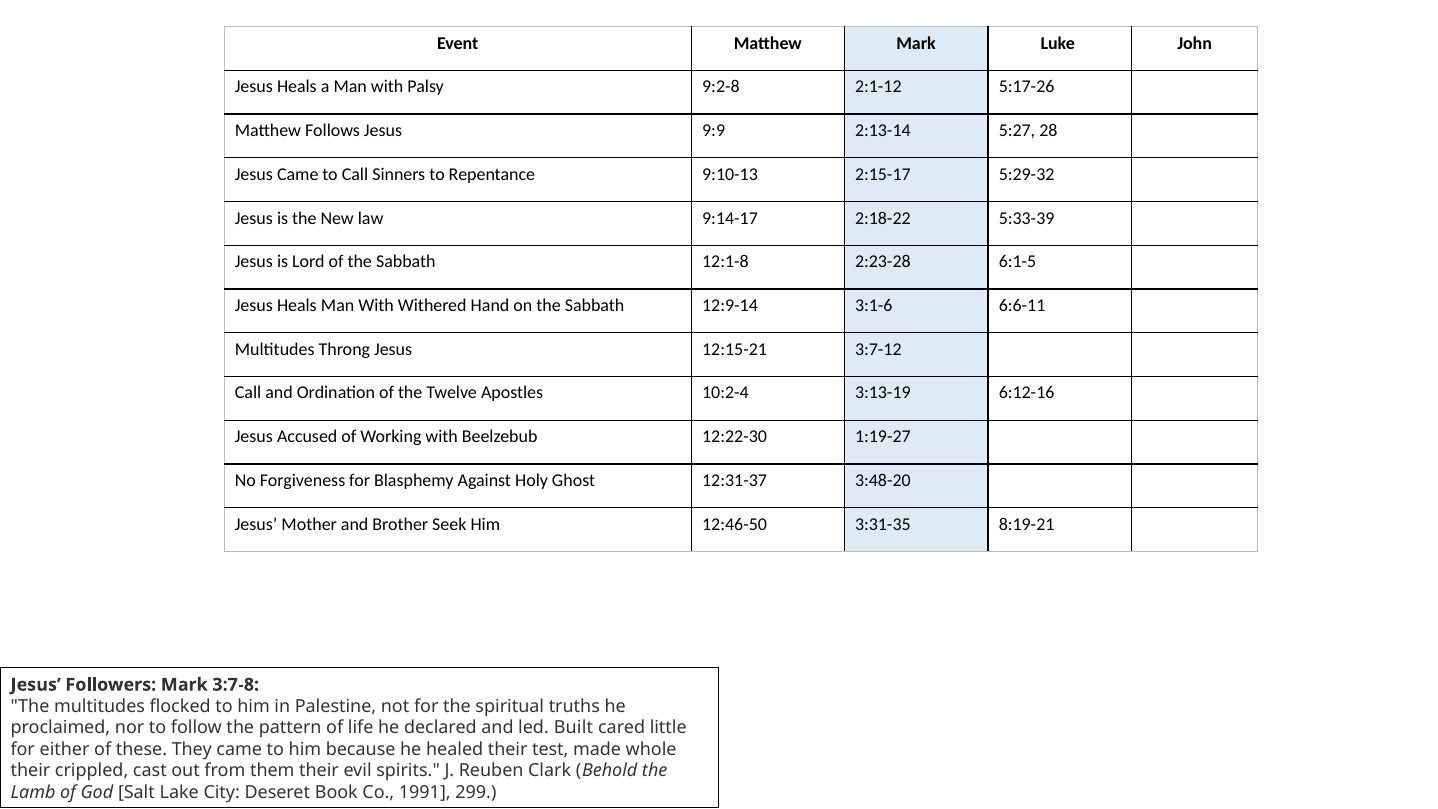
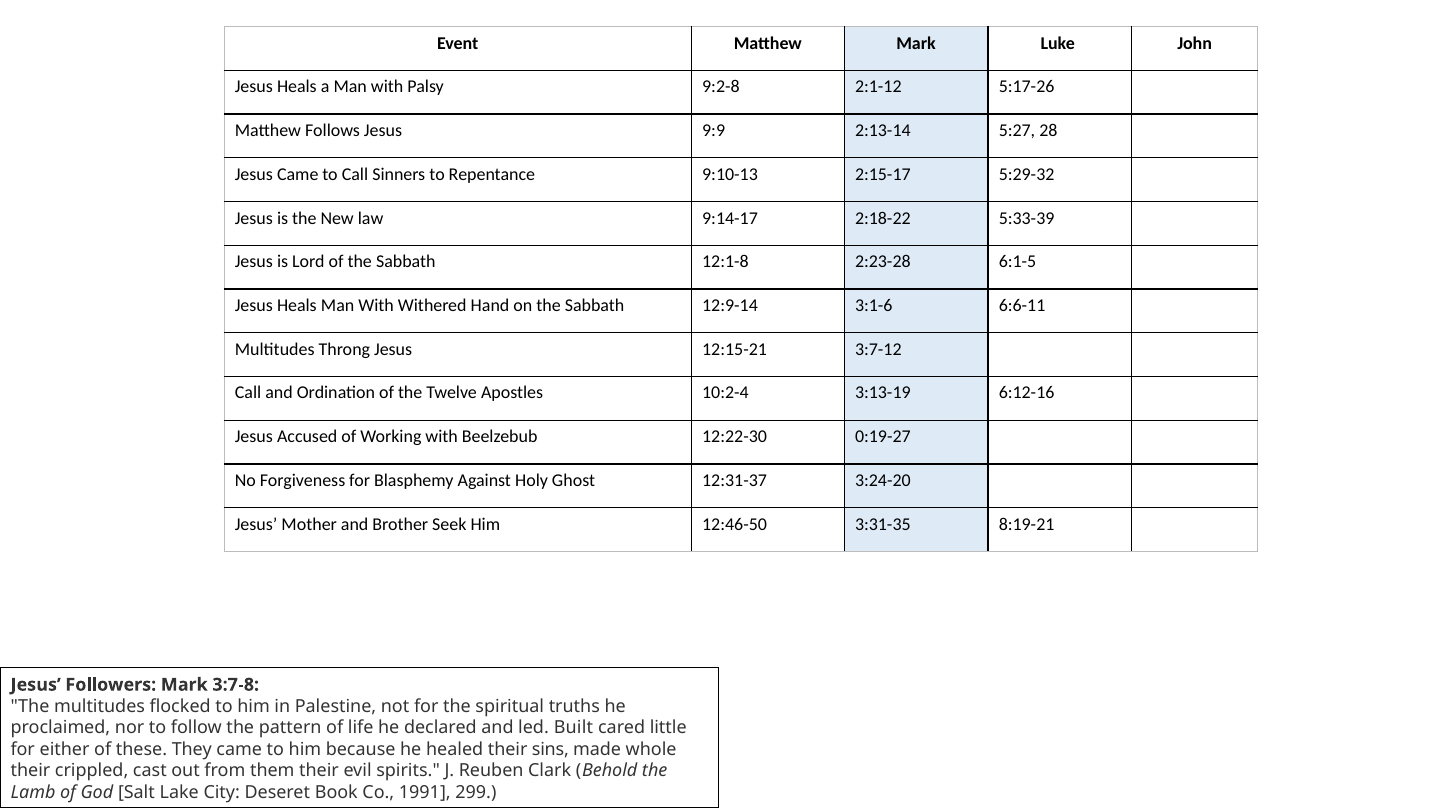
1:19-27: 1:19-27 -> 0:19-27
3:48-20: 3:48-20 -> 3:24-20
test: test -> sins
